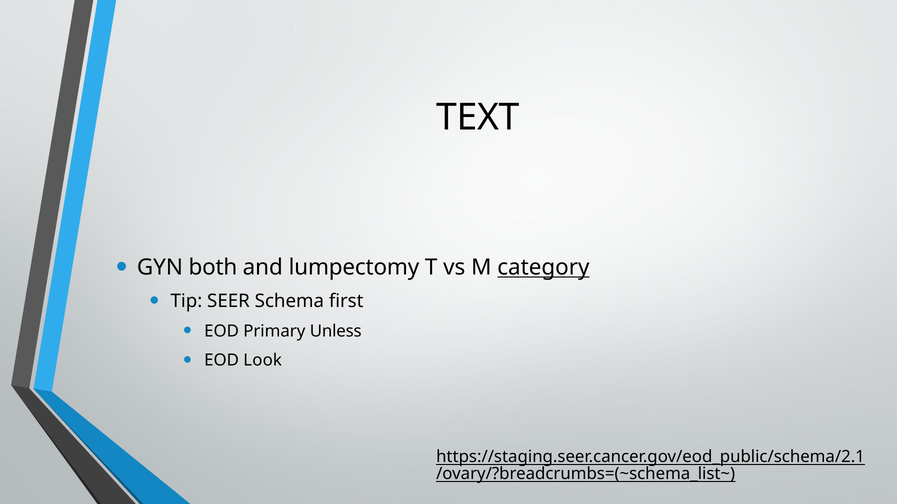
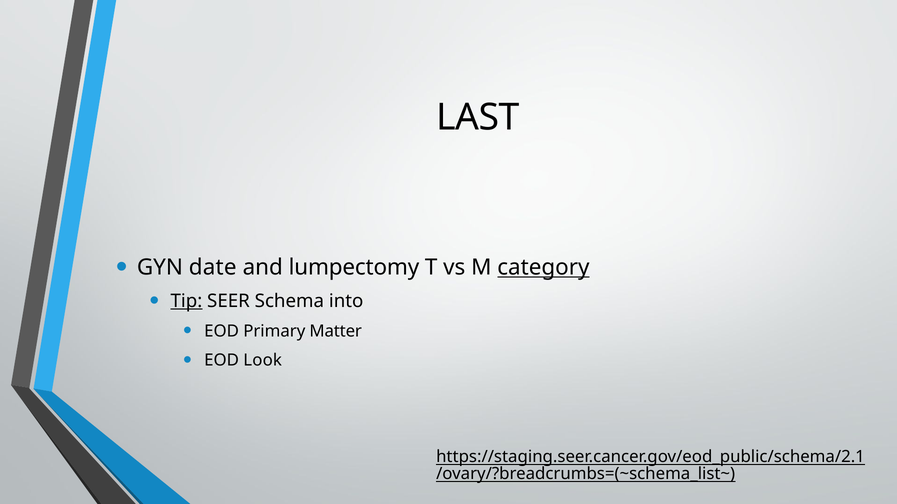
TEXT: TEXT -> LAST
both: both -> date
Tip underline: none -> present
first: first -> into
Unless: Unless -> Matter
